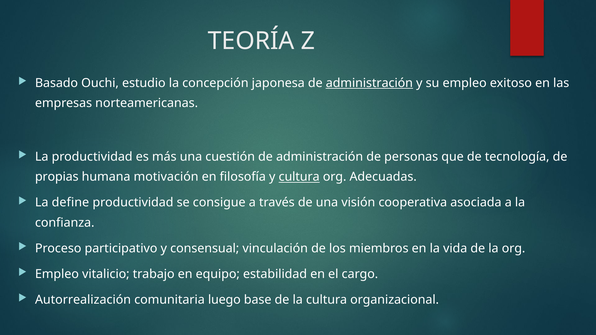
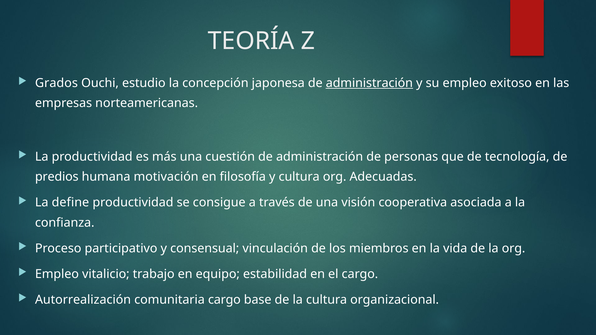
Basado: Basado -> Grados
propias: propias -> predios
cultura at (299, 177) underline: present -> none
comunitaria luego: luego -> cargo
